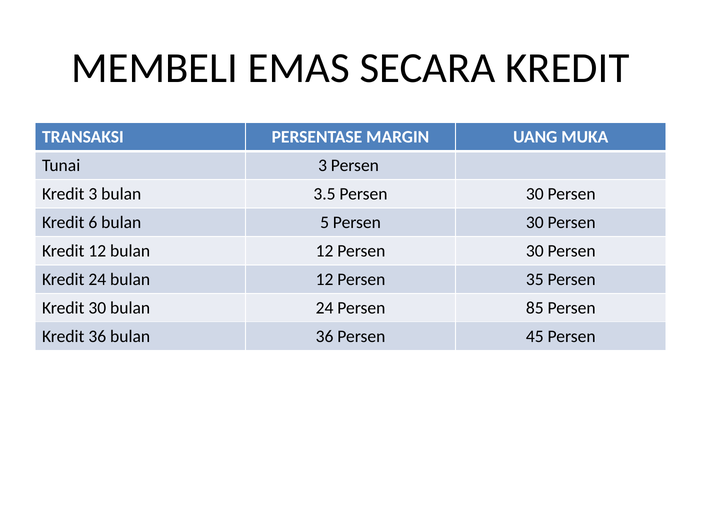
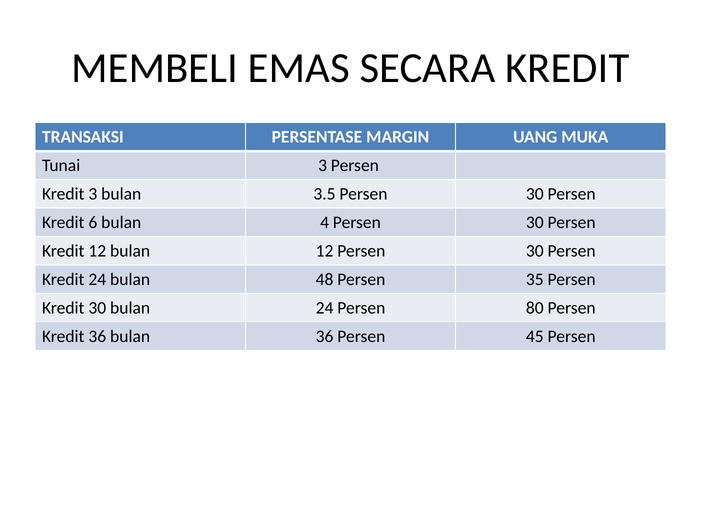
5: 5 -> 4
24 bulan 12: 12 -> 48
85: 85 -> 80
